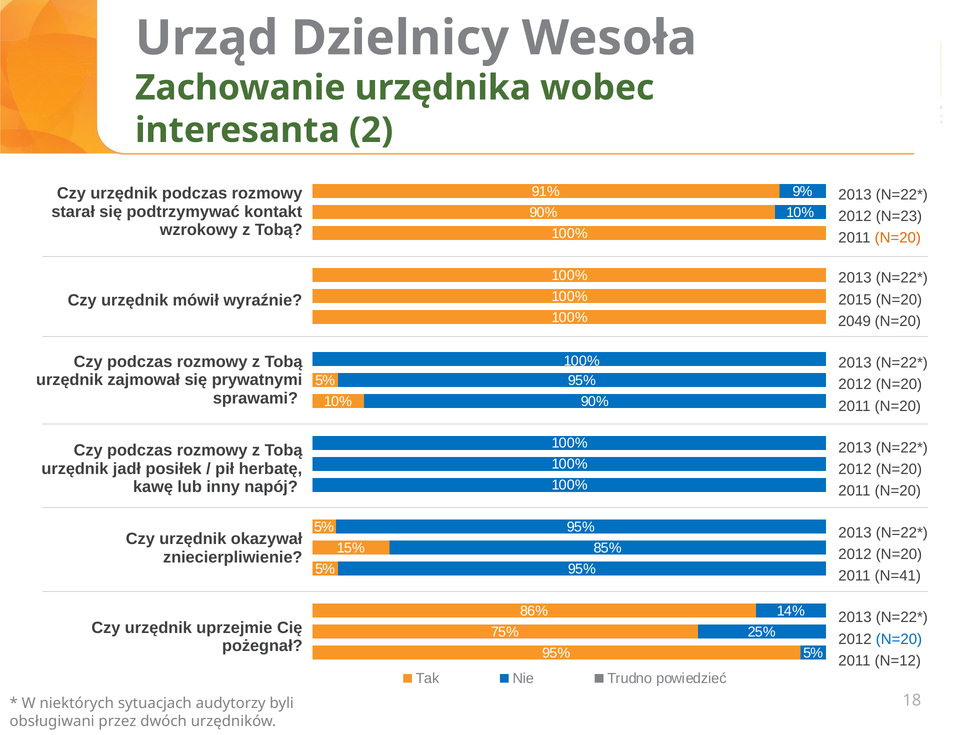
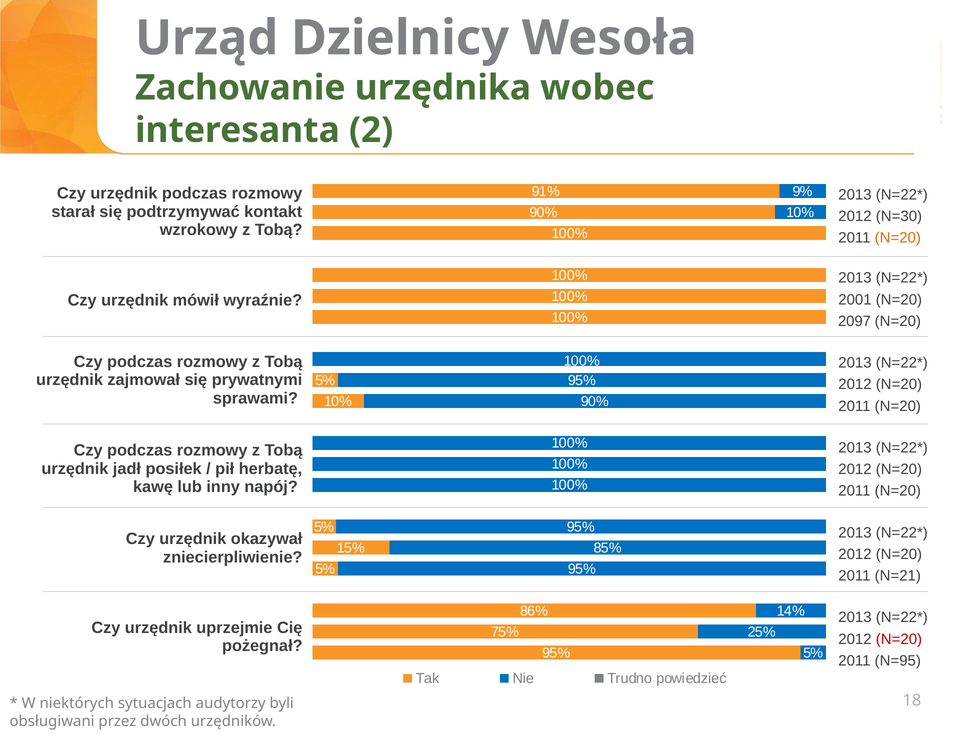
N=23: N=23 -> N=30
2015: 2015 -> 2001
2049: 2049 -> 2097
N=41: N=41 -> N=21
N=20 at (899, 639) colour: blue -> red
N=12: N=12 -> N=95
